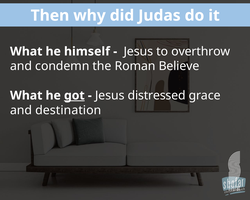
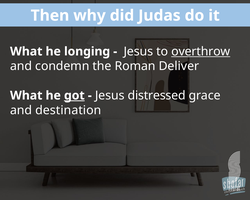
himself: himself -> longing
overthrow underline: none -> present
Believe: Believe -> Deliver
